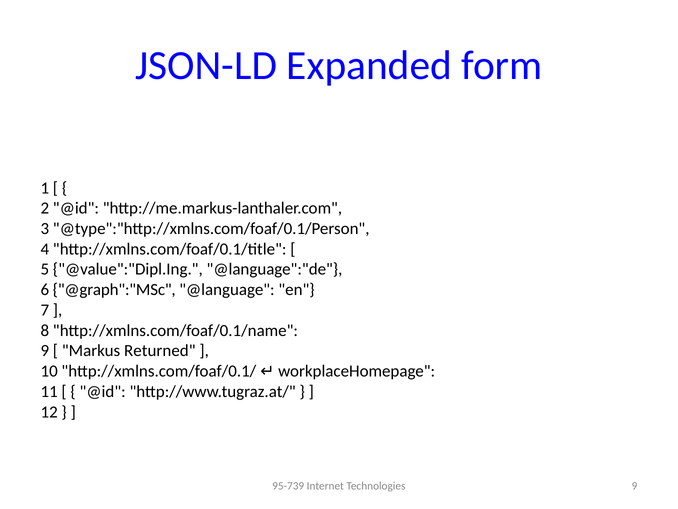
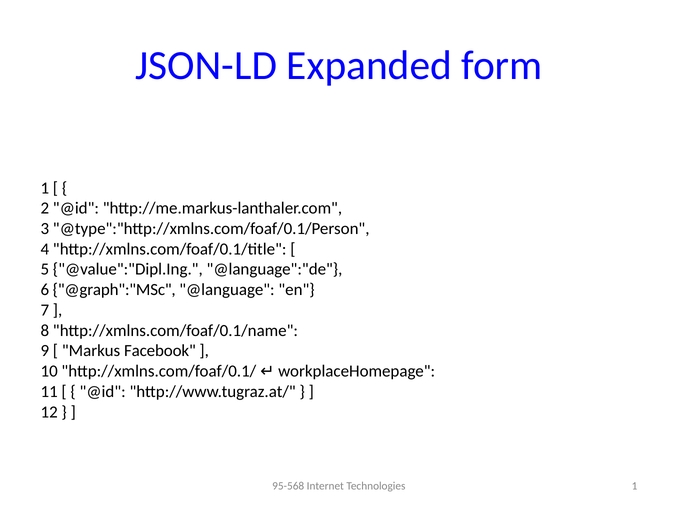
Returned: Returned -> Facebook
95-739: 95-739 -> 95-568
Technologies 9: 9 -> 1
